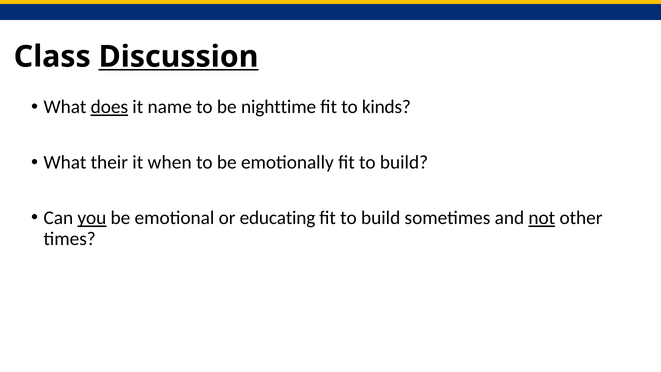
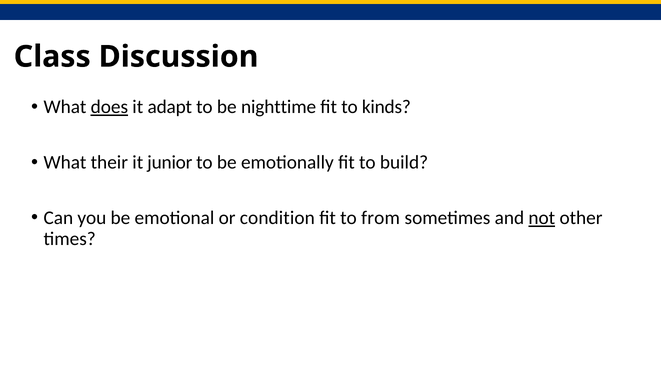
Discussion underline: present -> none
name: name -> adapt
when: when -> junior
you underline: present -> none
educating: educating -> condition
build at (381, 218): build -> from
